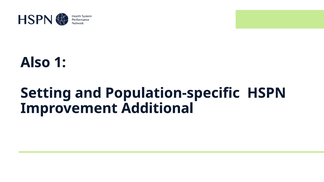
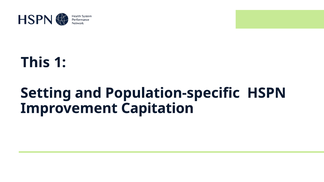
Also: Also -> This
Additional: Additional -> Capitation
